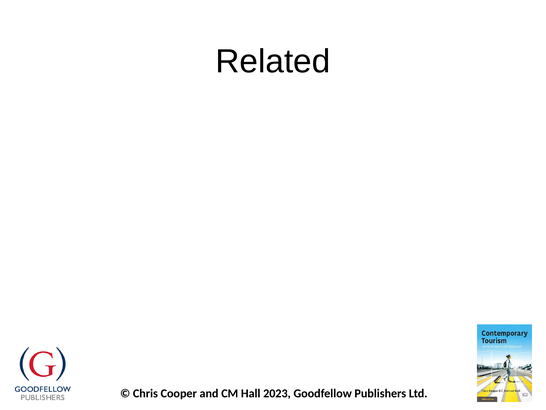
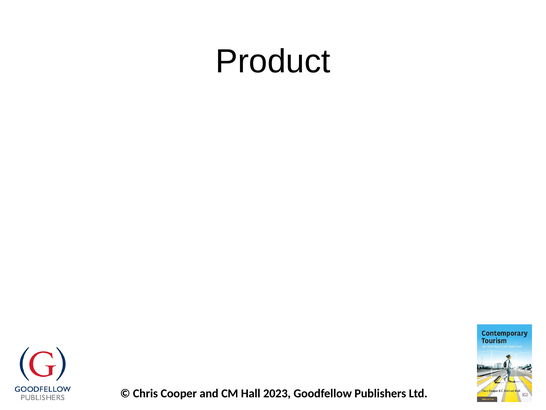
Related: Related -> Product
